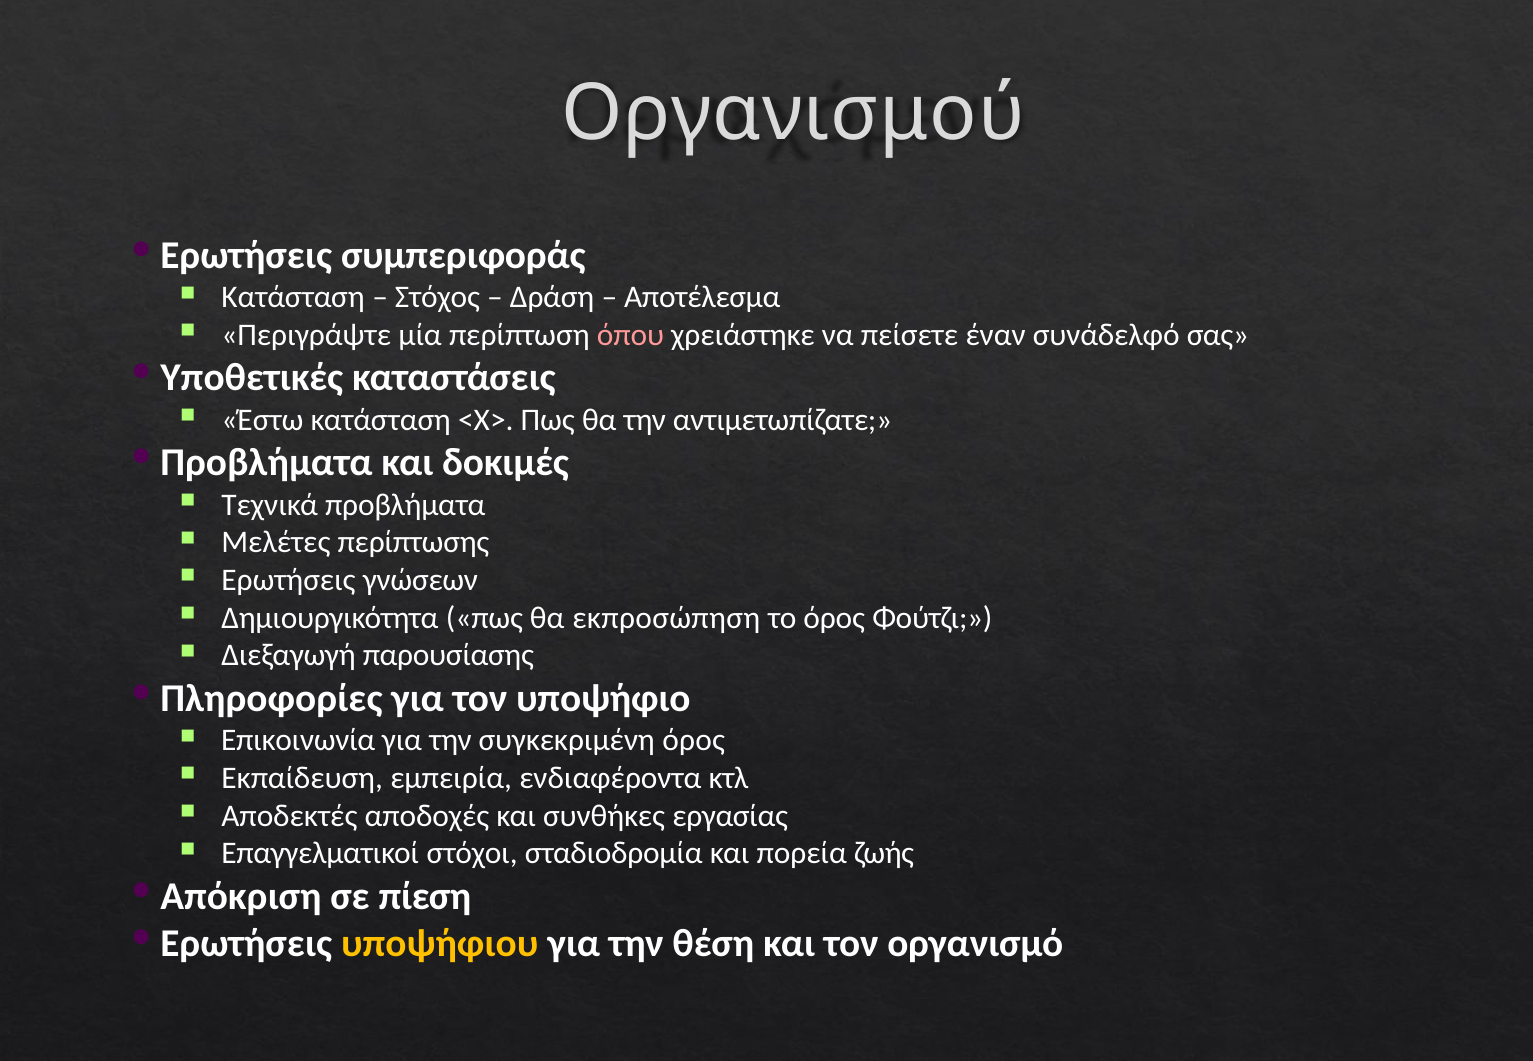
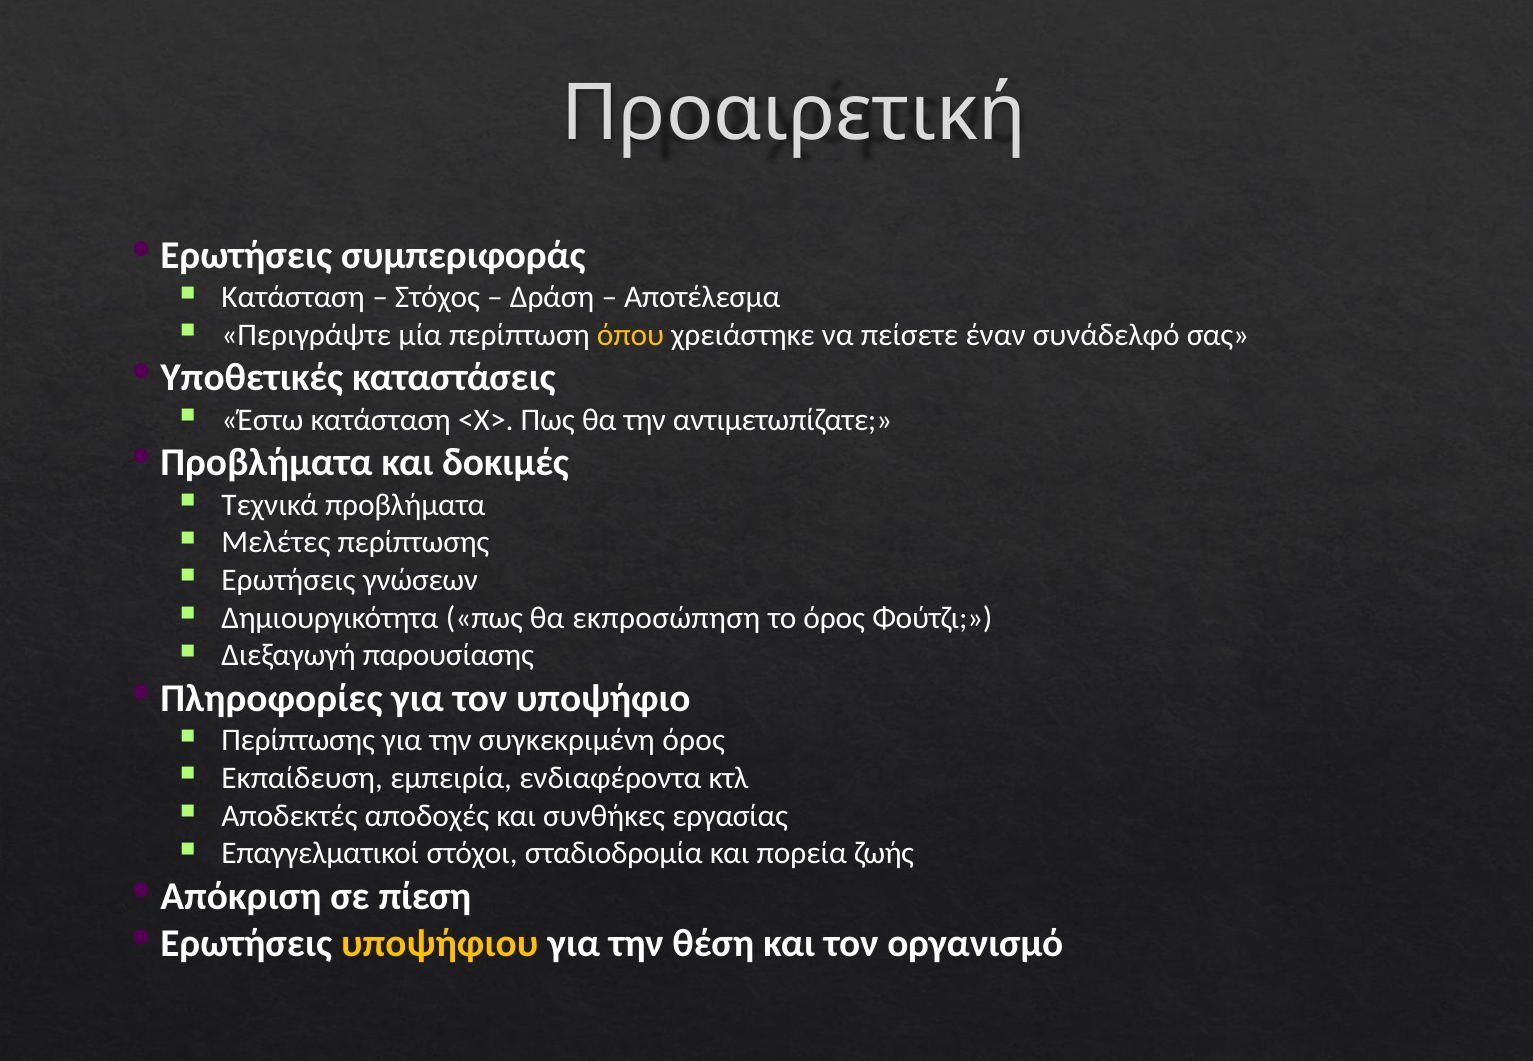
Οργανισμού: Οργανισμού -> Προαιρετική
όπου colour: pink -> yellow
Επικοινωνία at (298, 741): Επικοινωνία -> Περίπτωσης
